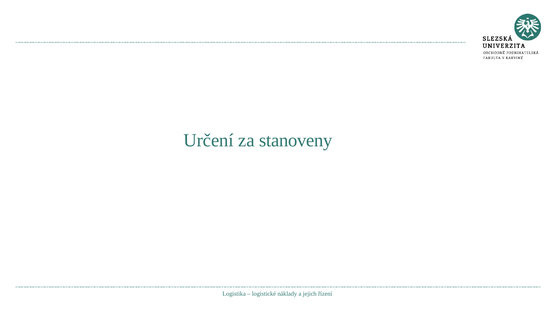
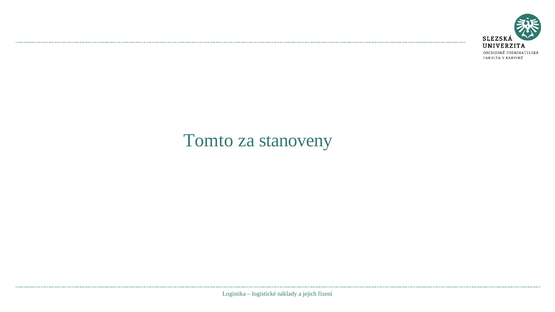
Určení: Určení -> Tomto
